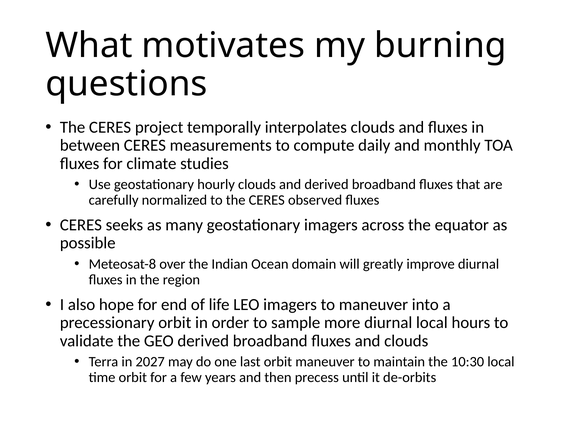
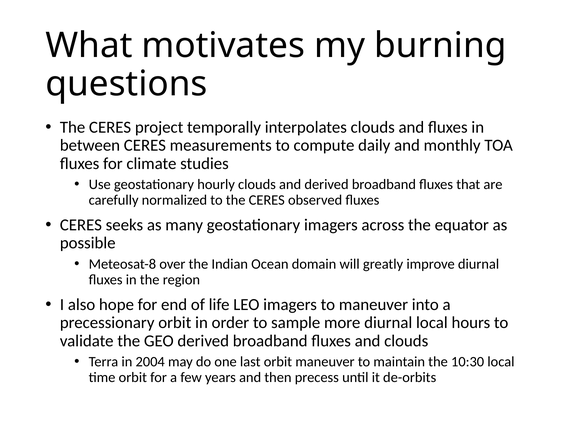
2027: 2027 -> 2004
